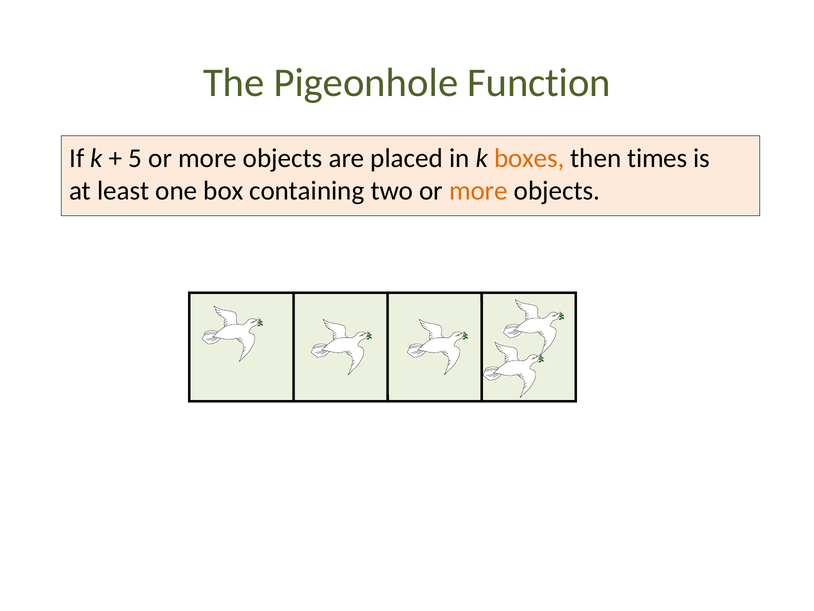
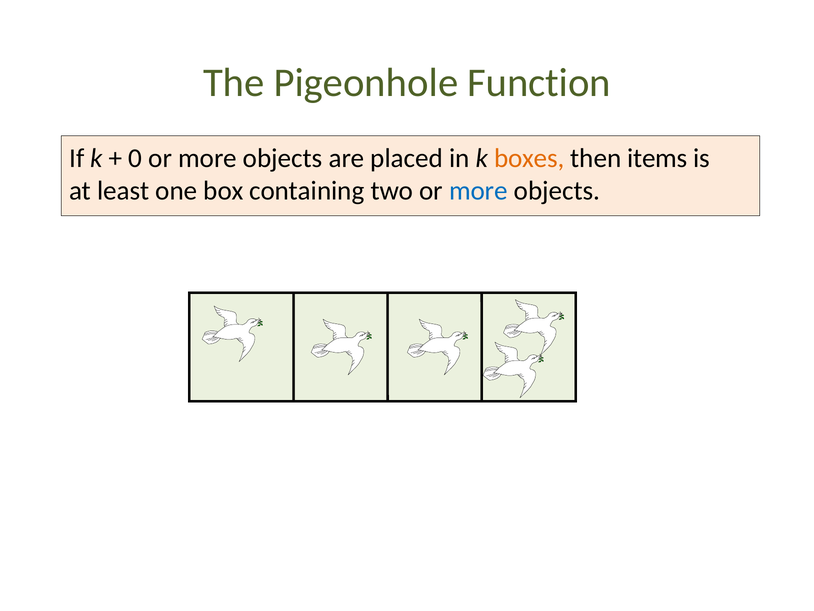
5: 5 -> 0
times: times -> items
more at (478, 190) colour: orange -> blue
